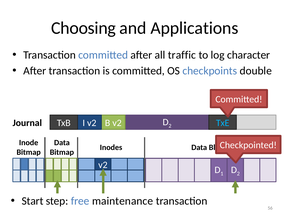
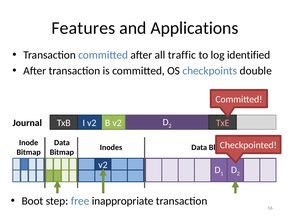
Choosing: Choosing -> Features
character: character -> identified
TxE colour: light blue -> pink
Start: Start -> Boot
maintenance: maintenance -> inappropriate
